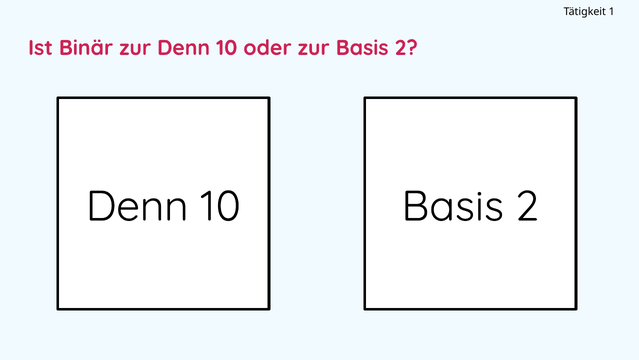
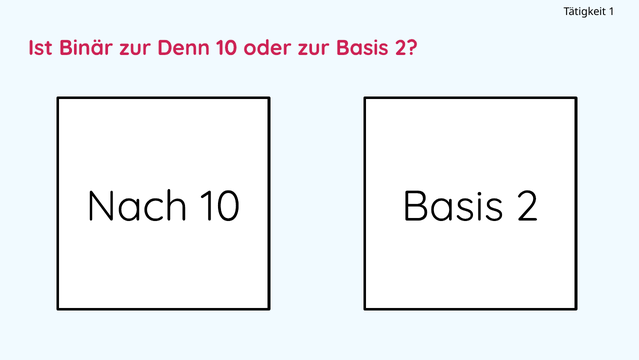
Denn at (137, 206): Denn -> Nach
